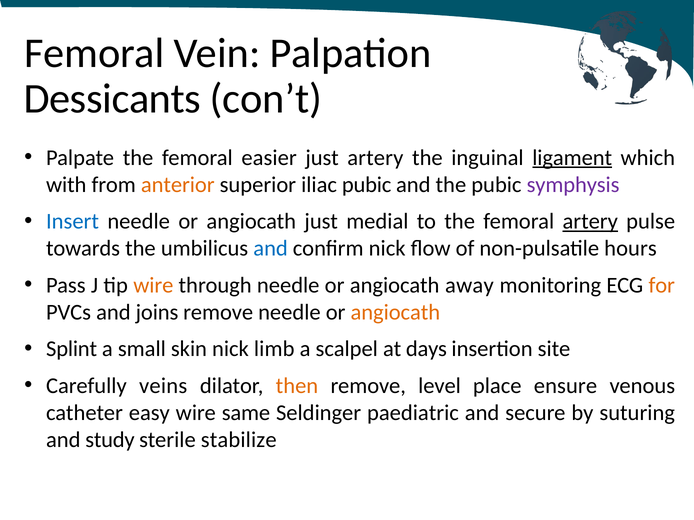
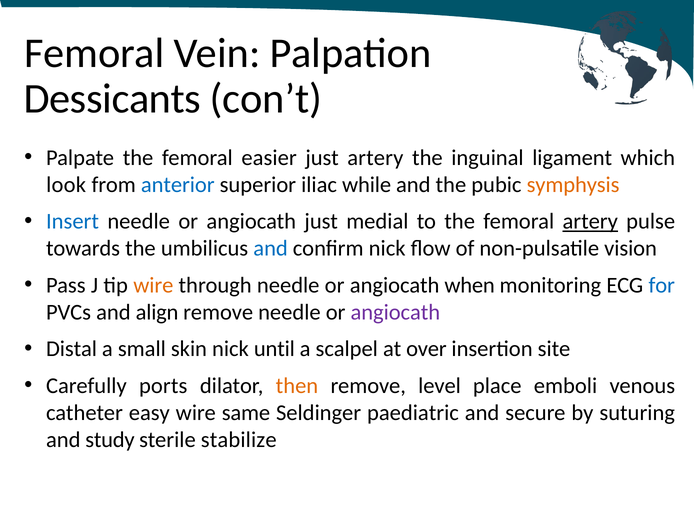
ligament underline: present -> none
with: with -> look
anterior colour: orange -> blue
iliac pubic: pubic -> while
symphysis colour: purple -> orange
hours: hours -> vision
away: away -> when
for colour: orange -> blue
joins: joins -> align
angiocath at (395, 313) colour: orange -> purple
Splint: Splint -> Distal
limb: limb -> until
days: days -> over
veins: veins -> ports
ensure: ensure -> emboli
